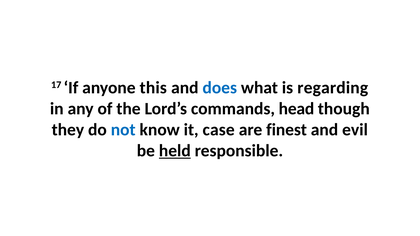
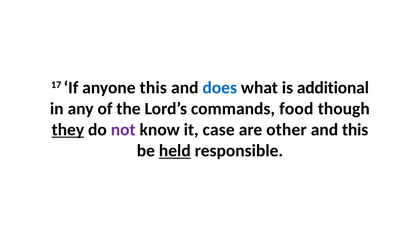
regarding: regarding -> additional
head: head -> food
they underline: none -> present
not colour: blue -> purple
finest: finest -> other
and evil: evil -> this
